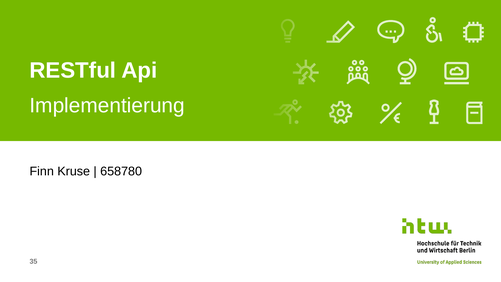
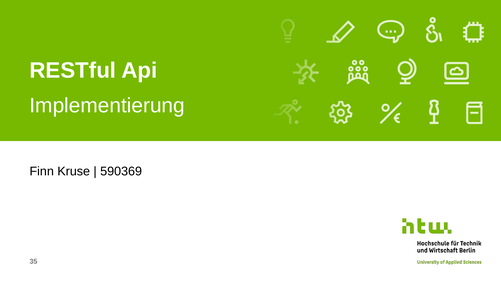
658780: 658780 -> 590369
